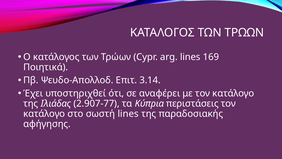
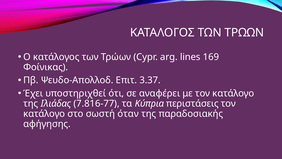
Ποιητικά: Ποιητικά -> Φοίνικας
3.14: 3.14 -> 3.37
2.907-77: 2.907-77 -> 7.816-77
σωστή lines: lines -> όταν
